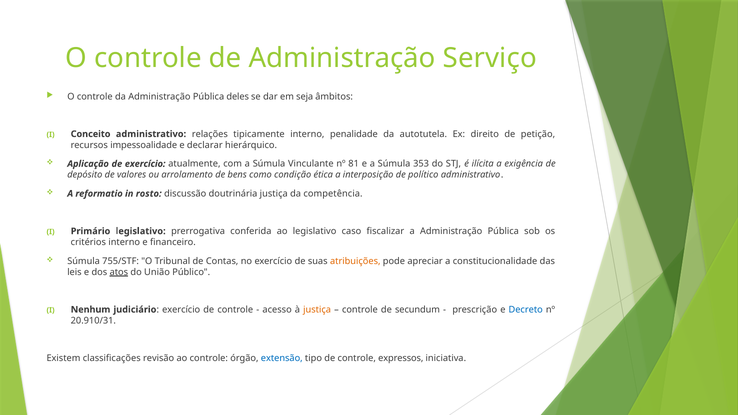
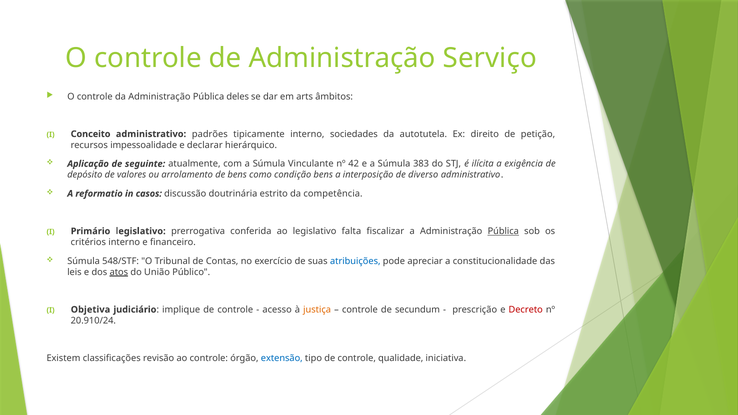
seja: seja -> arts
relações: relações -> padrões
penalidade: penalidade -> sociedades
de exercício: exercício -> seguinte
81: 81 -> 42
353: 353 -> 383
condição ética: ética -> bens
político: político -> diverso
rosto: rosto -> casos
doutrinária justiça: justiça -> estrito
caso: caso -> falta
Pública at (503, 231) underline: none -> present
755/STF: 755/STF -> 548/STF
atribuições colour: orange -> blue
Nenhum: Nenhum -> Objetiva
judiciário exercício: exercício -> implique
Decreto colour: blue -> red
20.910/31: 20.910/31 -> 20.910/24
expressos: expressos -> qualidade
